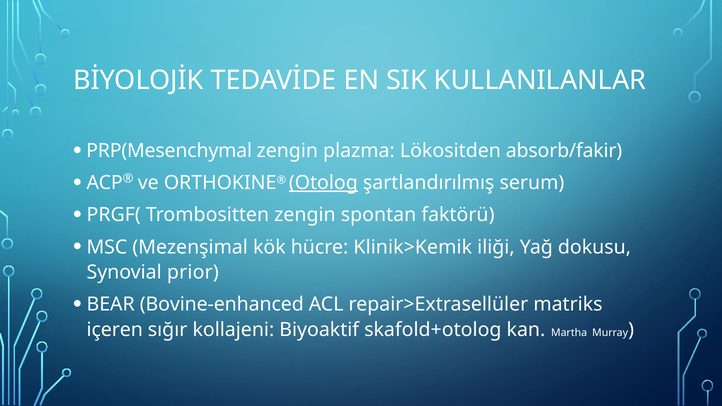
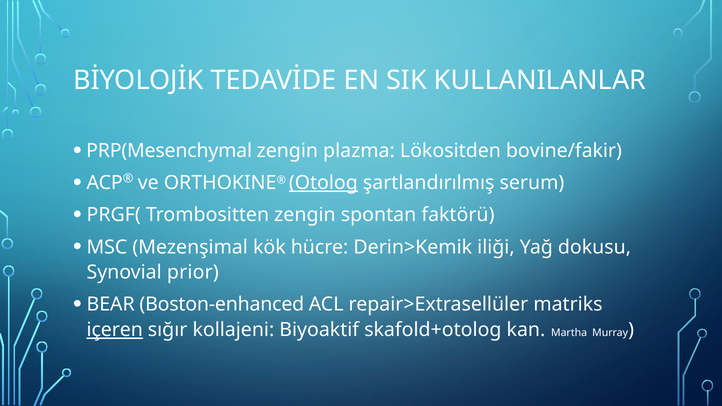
absorb/fakir: absorb/fakir -> bovine/fakir
Klinik>Kemik: Klinik>Kemik -> Derin>Kemik
Bovine-enhanced: Bovine-enhanced -> Boston-enhanced
içeren underline: none -> present
